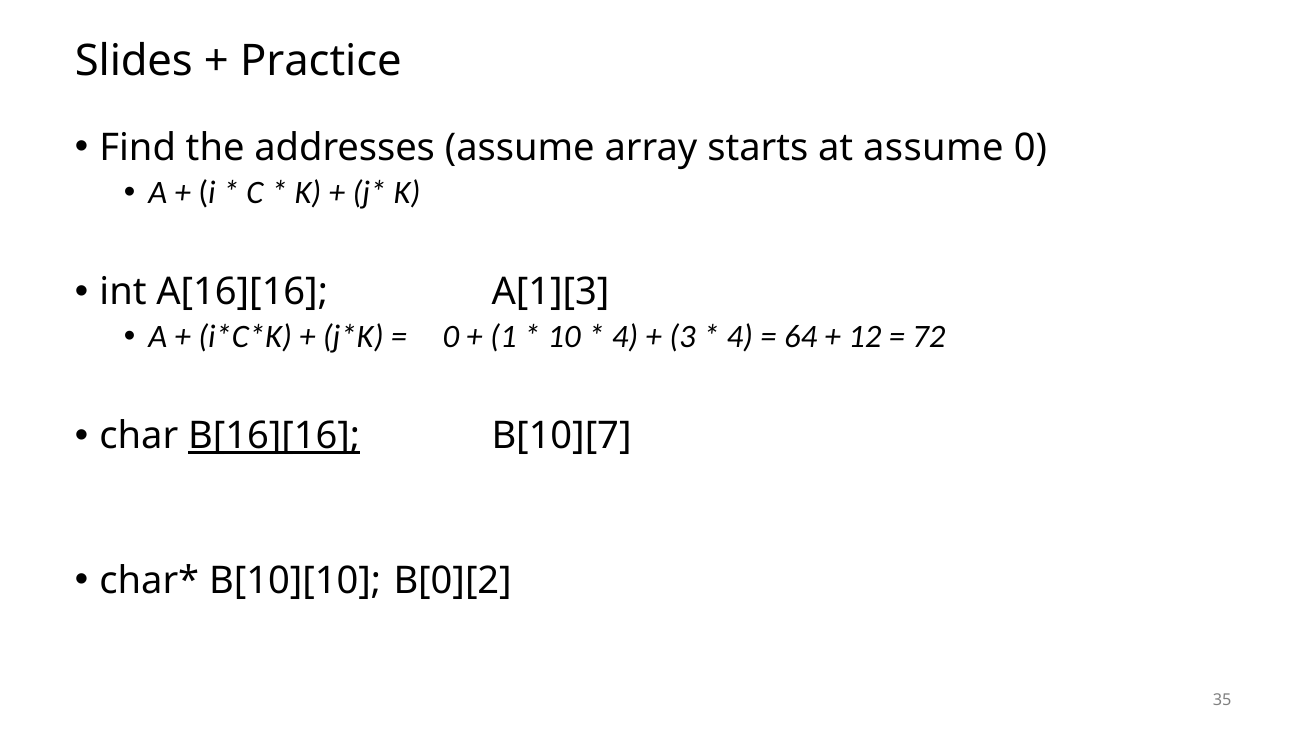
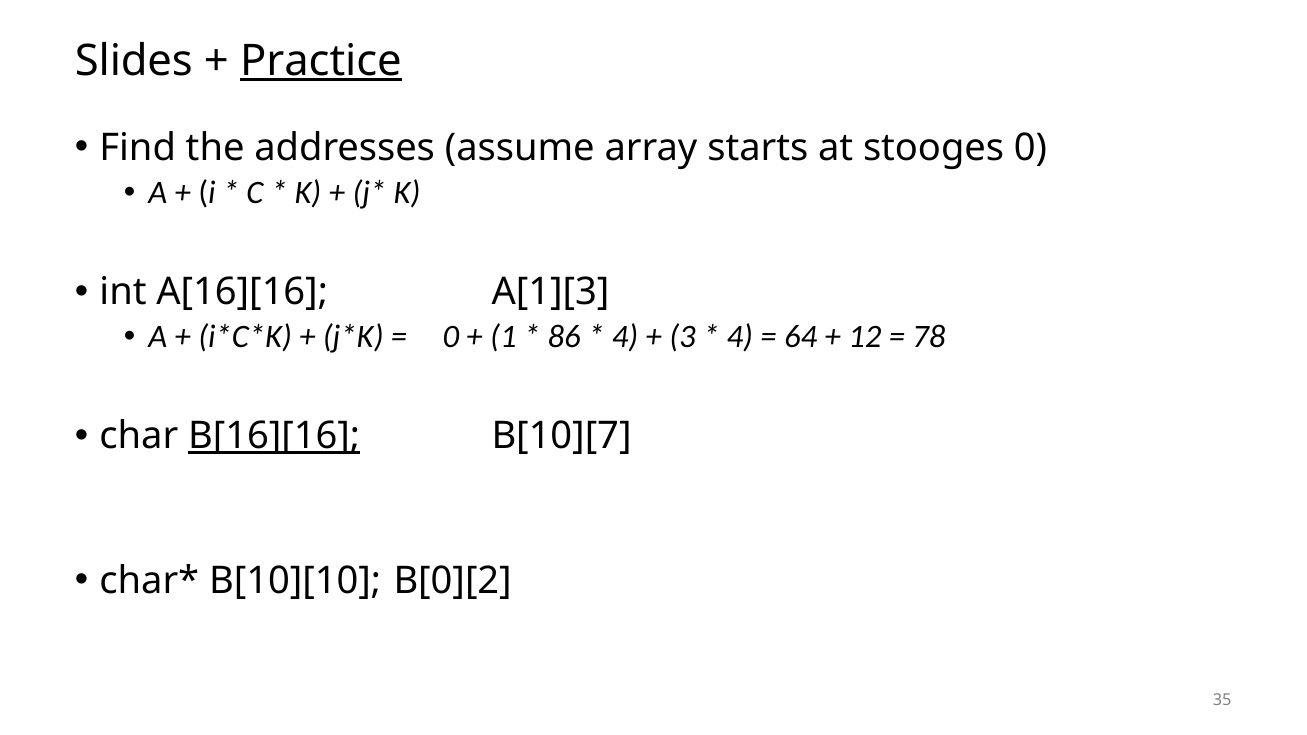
Practice underline: none -> present
at assume: assume -> stooges
10: 10 -> 86
72: 72 -> 78
